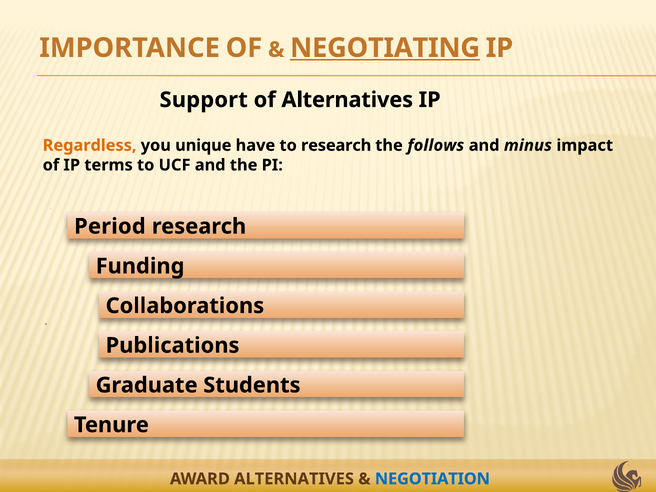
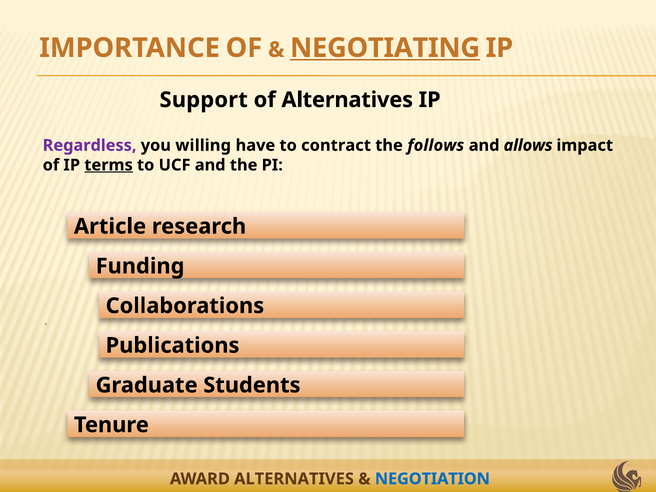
Regardless colour: orange -> purple
unique: unique -> willing
to research: research -> contract
minus: minus -> allows
terms underline: none -> present
Period: Period -> Article
